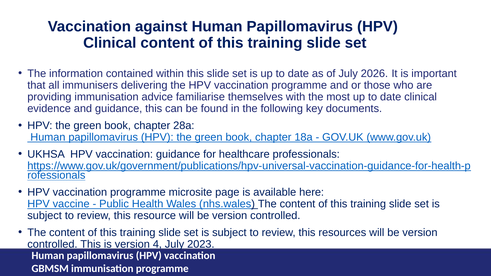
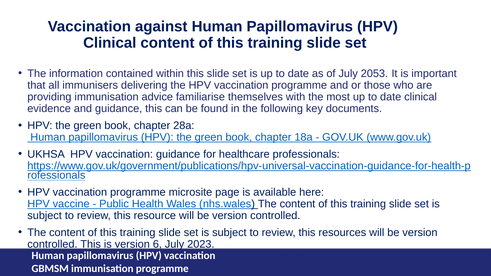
2026: 2026 -> 2053
4: 4 -> 6
